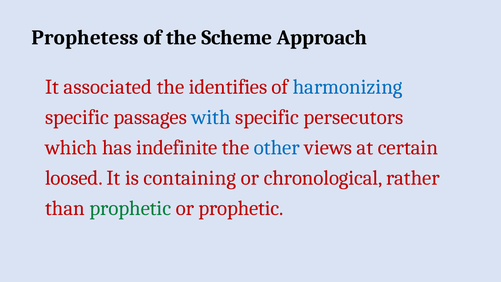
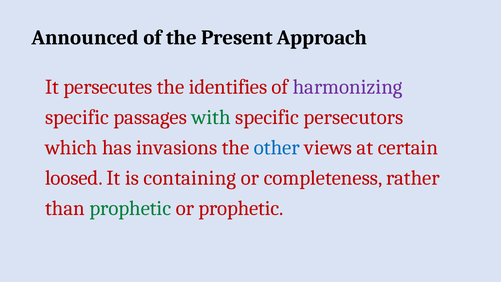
Prophetess: Prophetess -> Announced
Scheme: Scheme -> Present
associated: associated -> persecutes
harmonizing colour: blue -> purple
with colour: blue -> green
indefinite: indefinite -> invasions
chronological: chronological -> completeness
